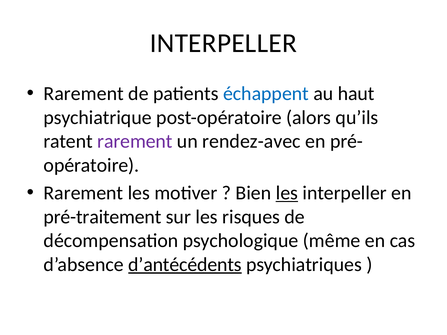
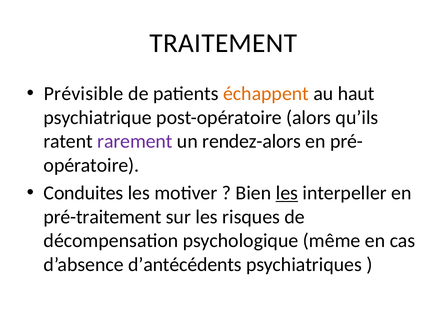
INTERPELLER at (223, 43): INTERPELLER -> TRAITEMENT
Rarement at (84, 94): Rarement -> Prévisible
échappent colour: blue -> orange
rendez-avec: rendez-avec -> rendez-alors
Rarement at (83, 193): Rarement -> Conduites
d’antécédents underline: present -> none
